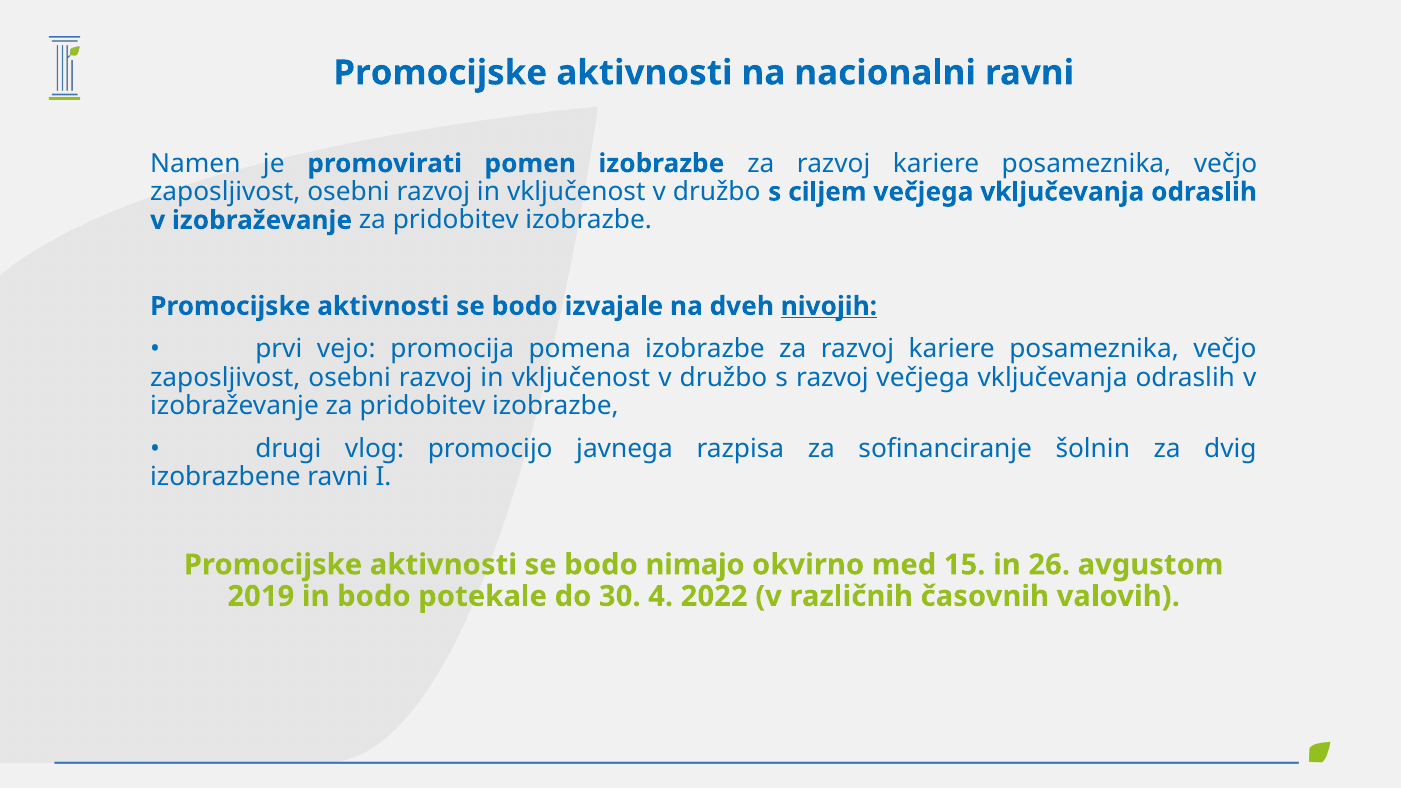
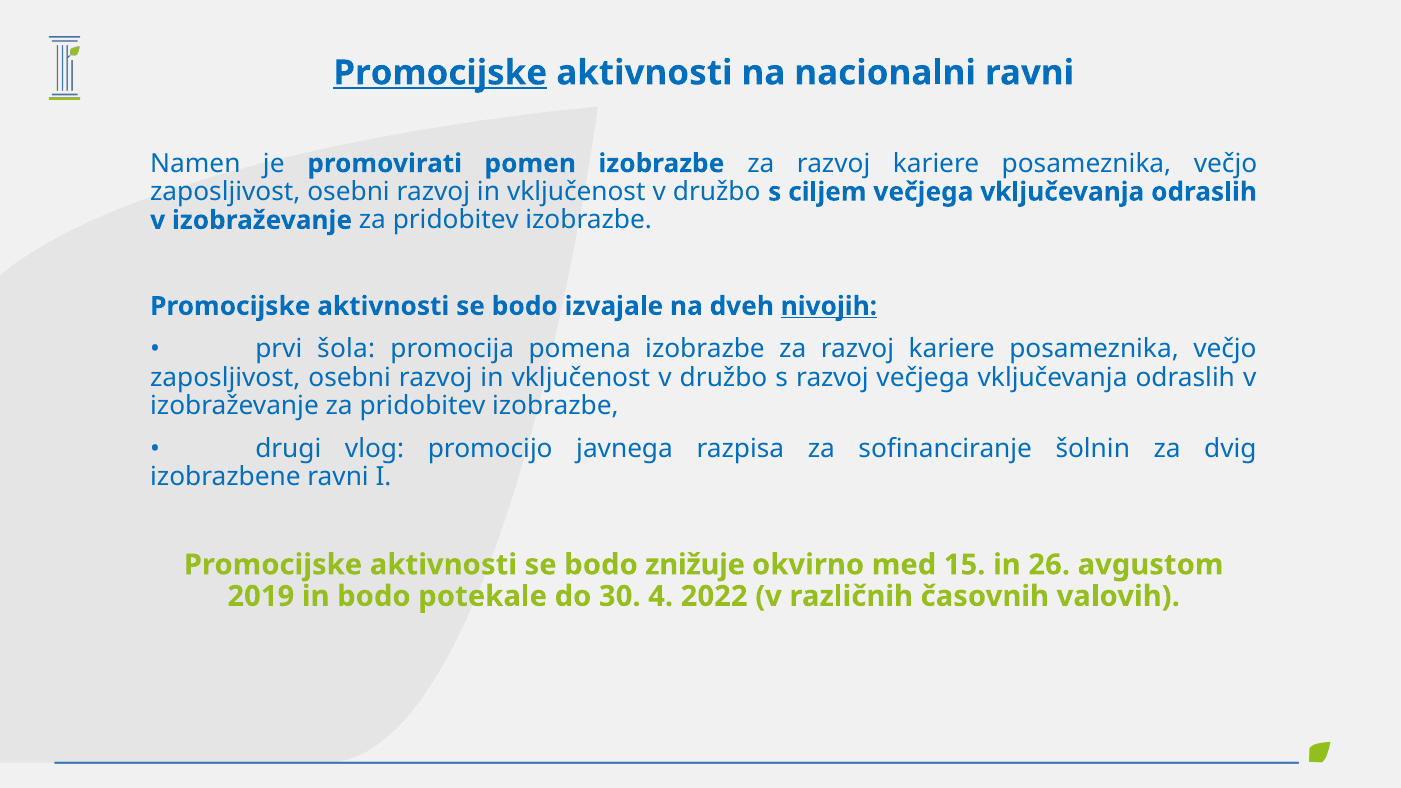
Promocijske at (440, 73) underline: none -> present
vejo: vejo -> šola
nimajo: nimajo -> znižuje
